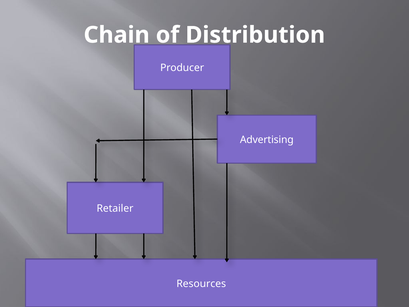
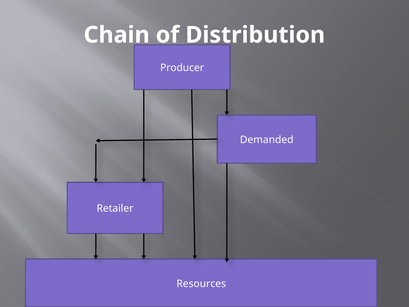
Advertising: Advertising -> Demanded
